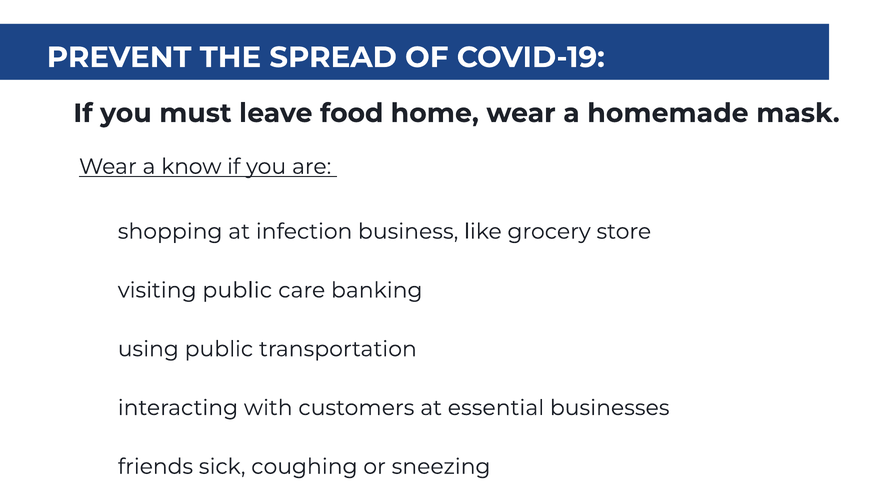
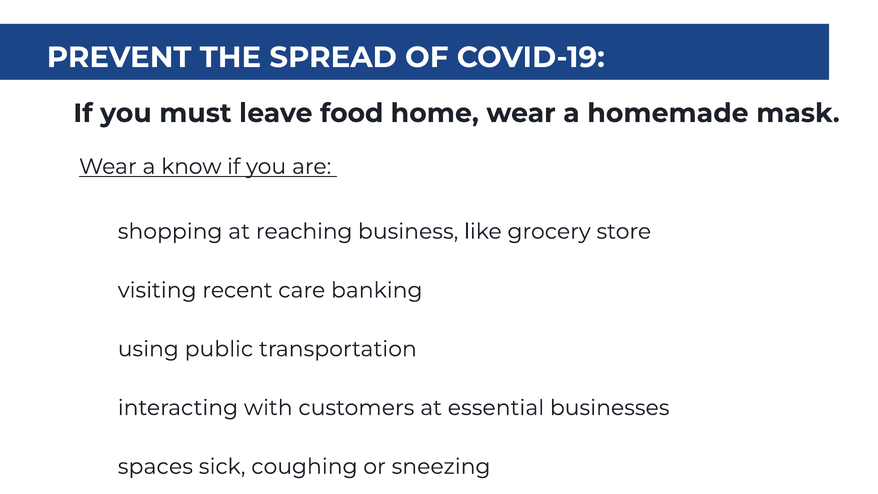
infection: infection -> reaching
visiting public: public -> recent
friends: friends -> spaces
